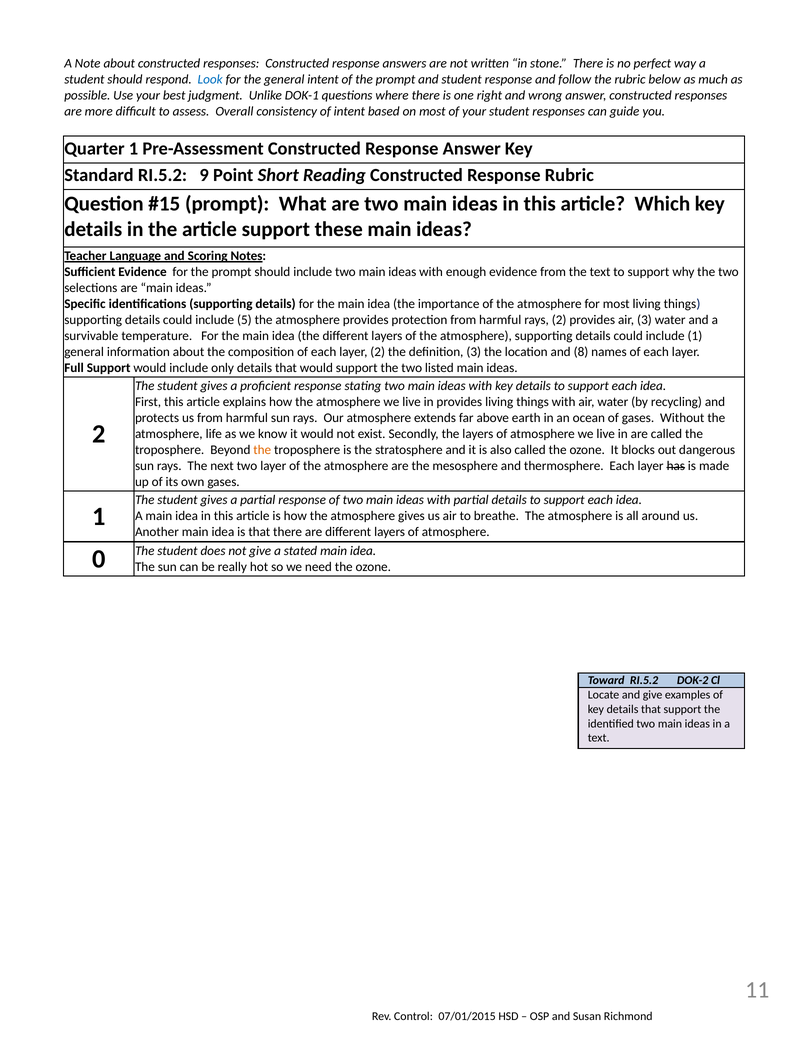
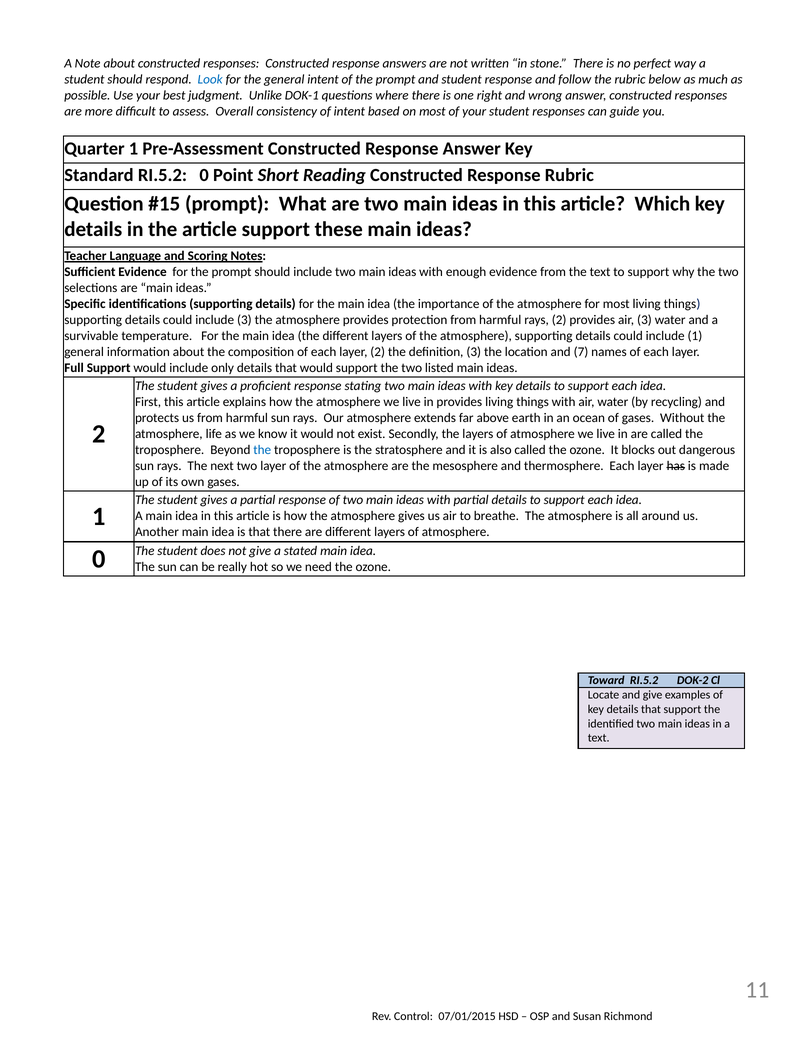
RI.5.2 9: 9 -> 0
include 5: 5 -> 3
8: 8 -> 7
the at (262, 450) colour: orange -> blue
